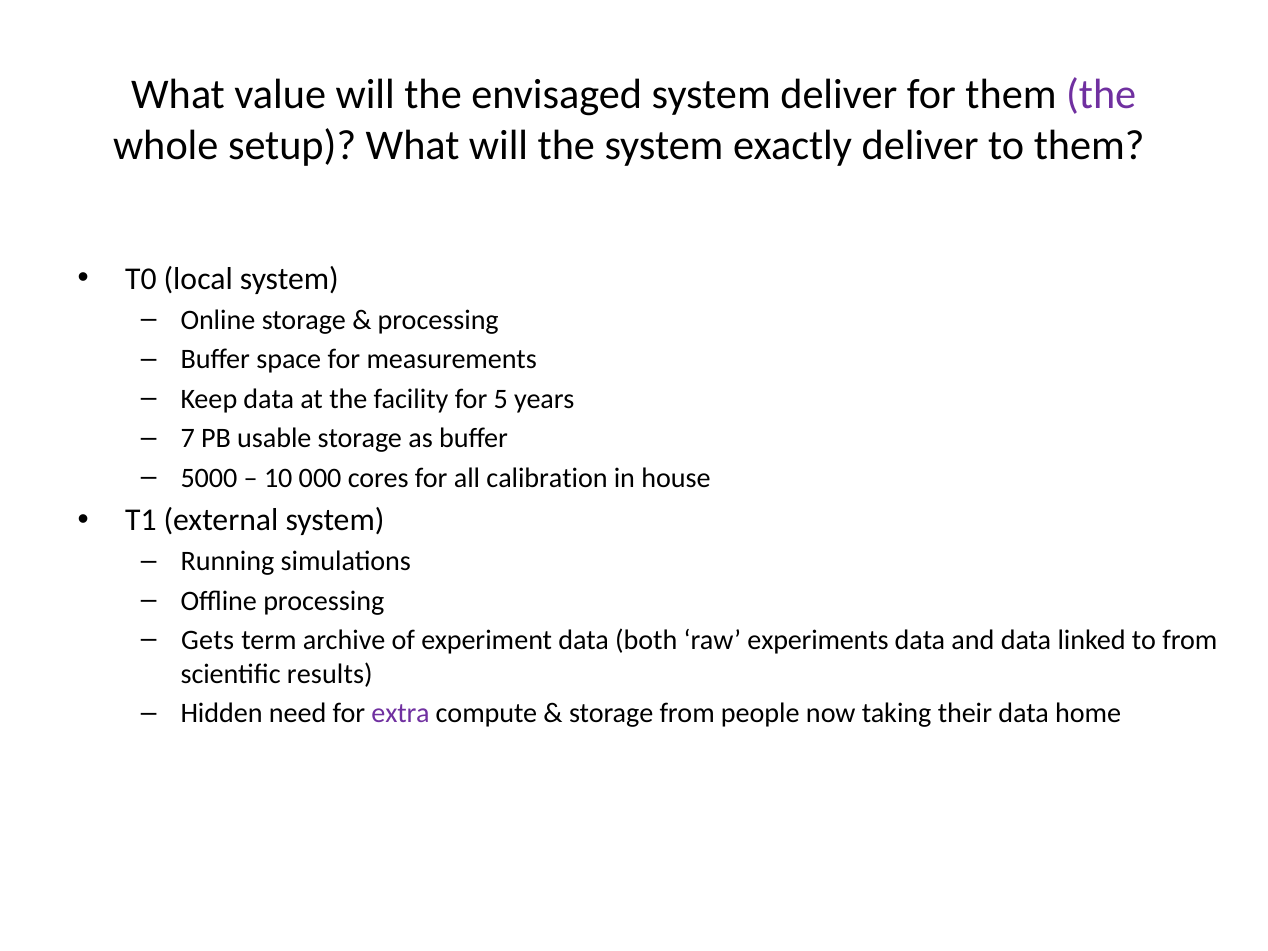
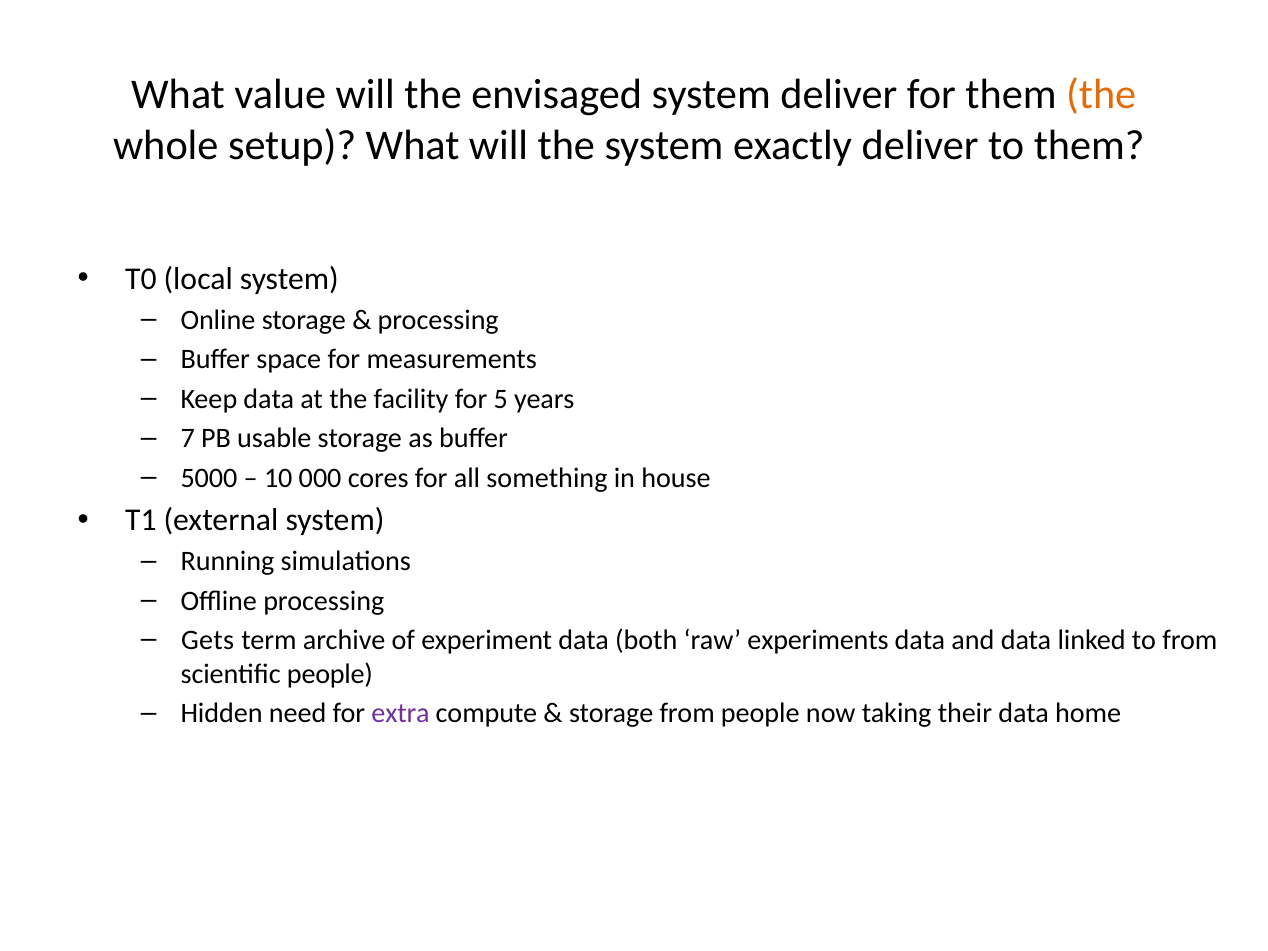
the at (1101, 95) colour: purple -> orange
calibration: calibration -> something
scientific results: results -> people
